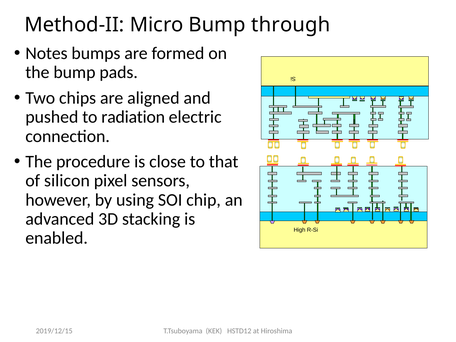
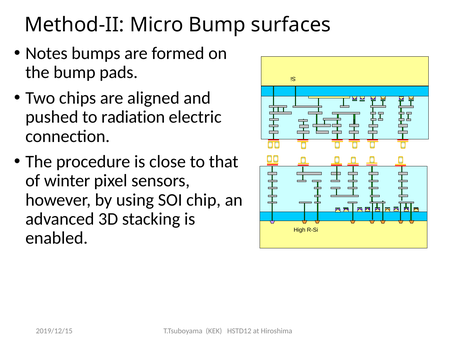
through: through -> surfaces
silicon: silicon -> winter
